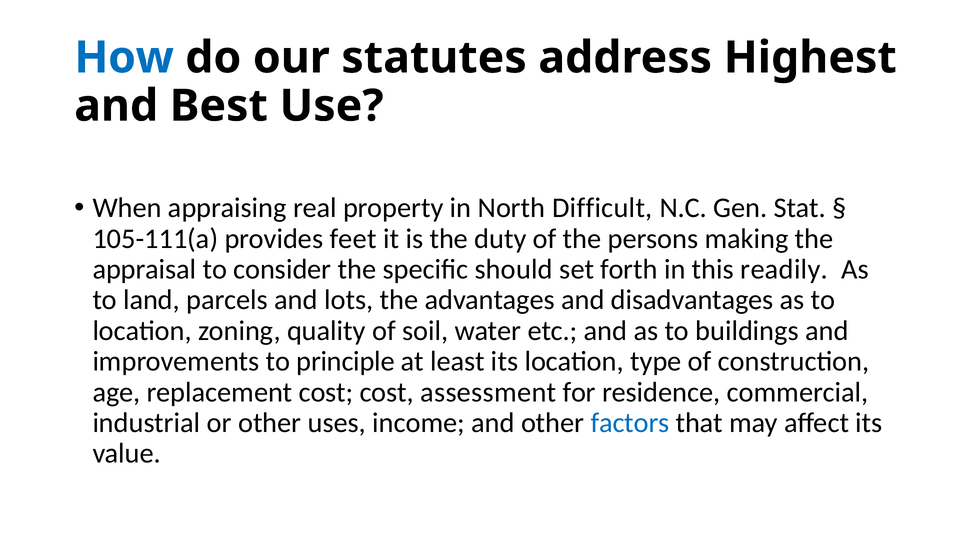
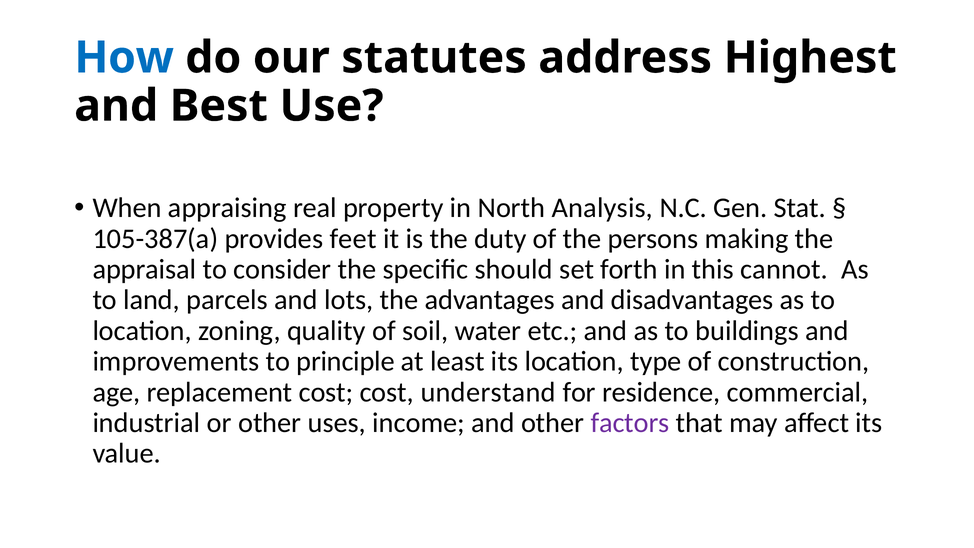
Difficult: Difficult -> Analysis
105-111(a: 105-111(a -> 105-387(a
readily: readily -> cannot
assessment: assessment -> understand
factors colour: blue -> purple
